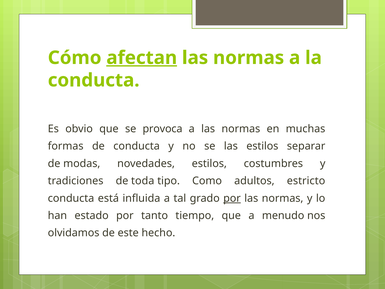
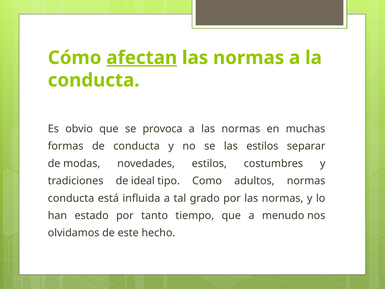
toda: toda -> ideal
adultos estricto: estricto -> normas
por at (232, 198) underline: present -> none
